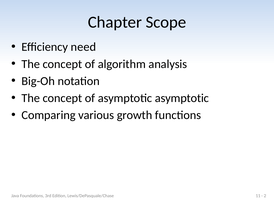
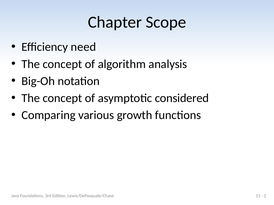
asymptotic asymptotic: asymptotic -> considered
